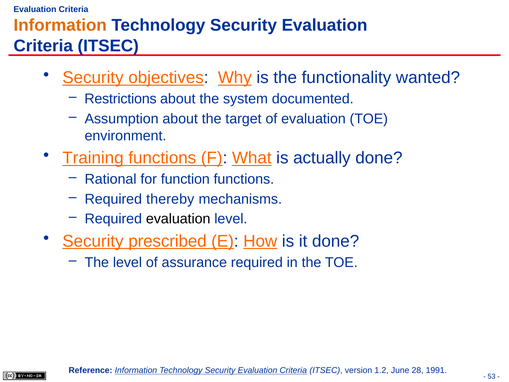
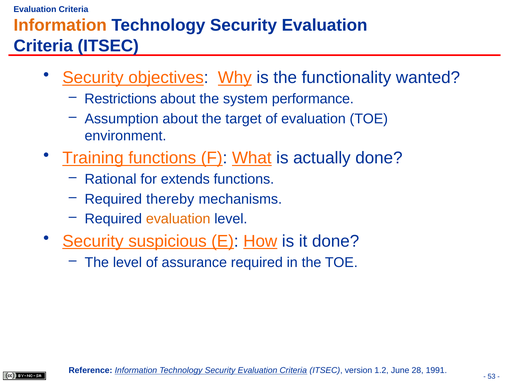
documented: documented -> performance
function: function -> extends
evaluation at (178, 219) colour: black -> orange
prescribed: prescribed -> suspicious
